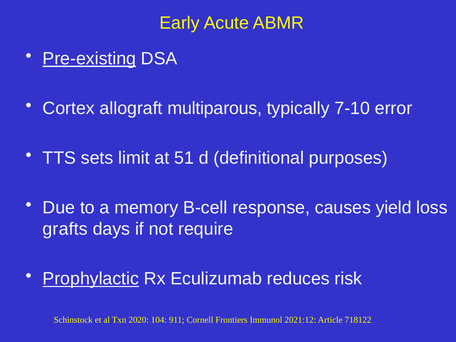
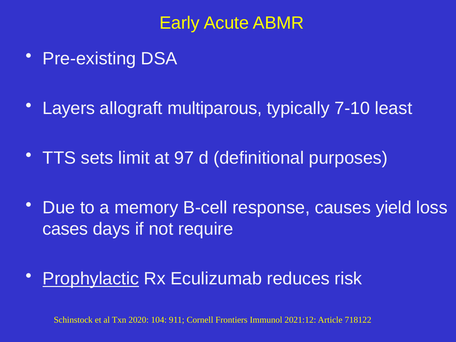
Pre-existing underline: present -> none
Cortex: Cortex -> Layers
error: error -> least
51: 51 -> 97
grafts: grafts -> cases
